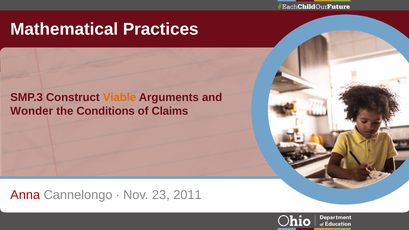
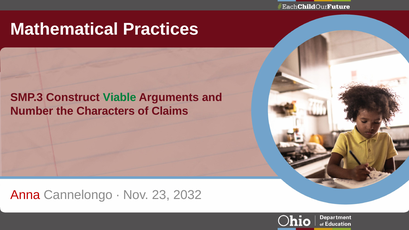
Viable colour: orange -> green
Wonder: Wonder -> Number
Conditions: Conditions -> Characters
2011: 2011 -> 2032
